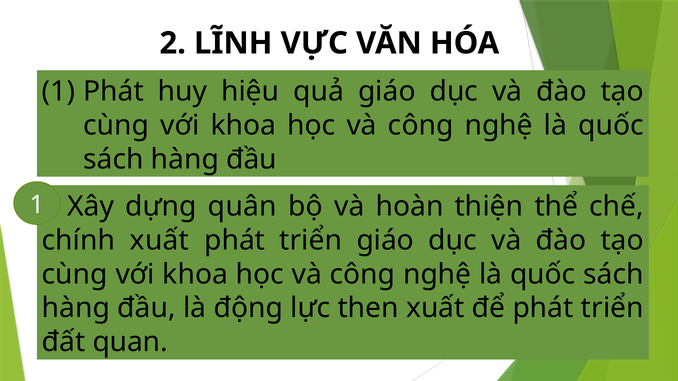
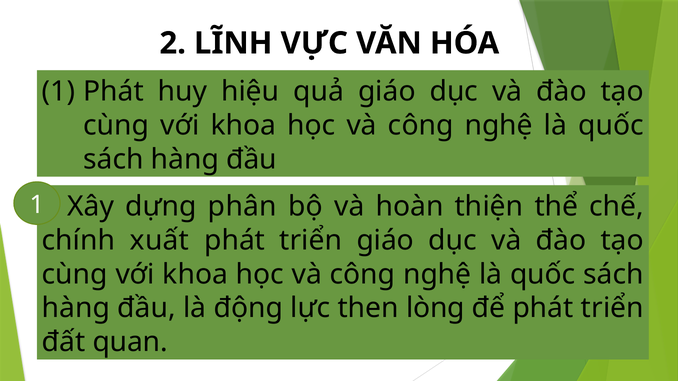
quân: quân -> phân
then xuất: xuất -> lòng
